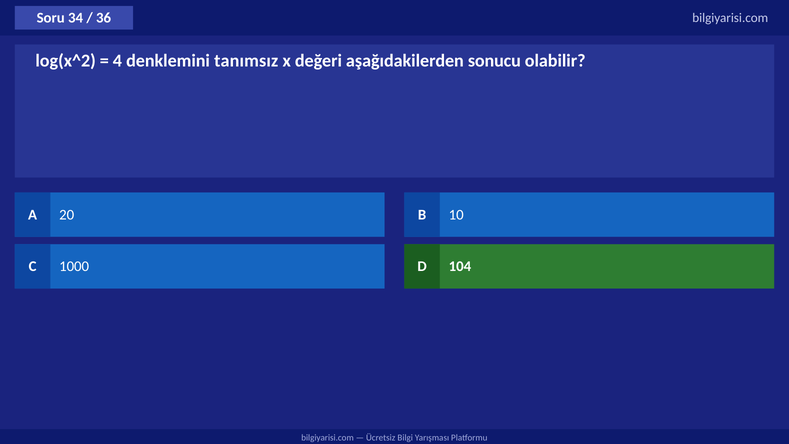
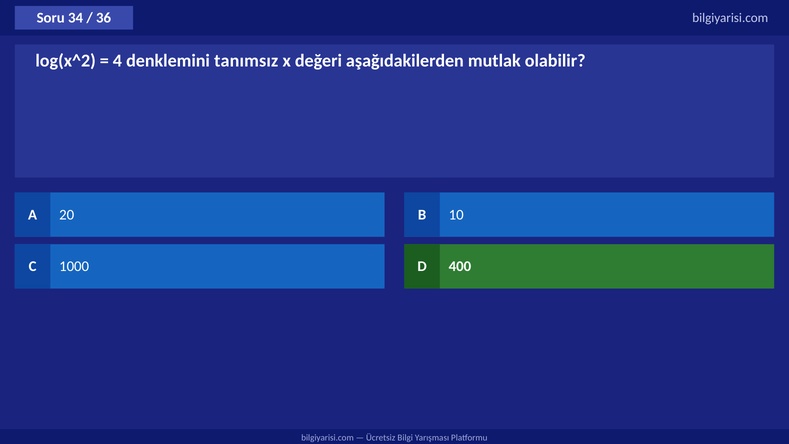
sonucu: sonucu -> mutlak
104: 104 -> 400
